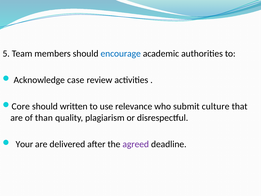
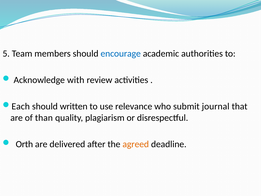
case: case -> with
Core: Core -> Each
culture: culture -> journal
Your: Your -> Orth
agreed colour: purple -> orange
